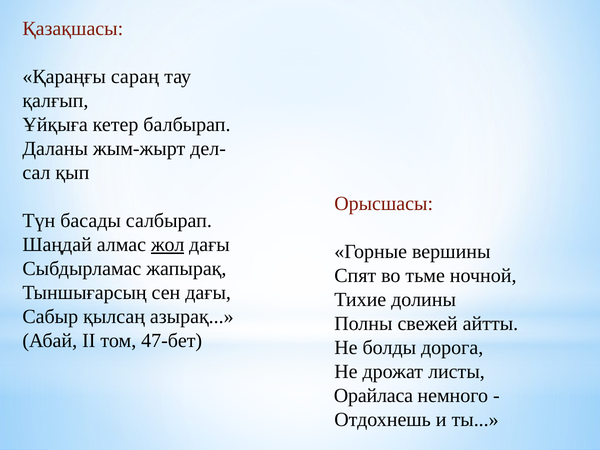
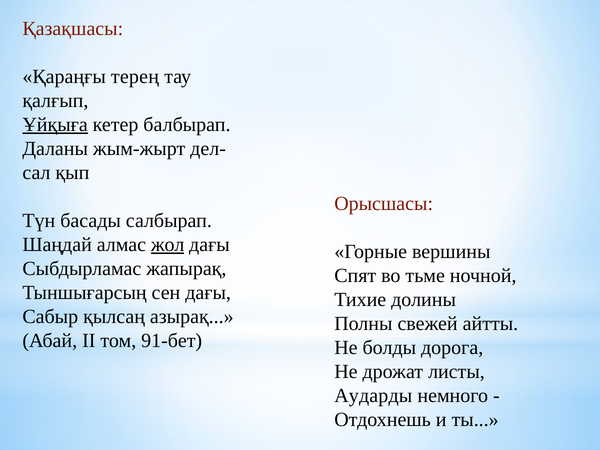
сараң: сараң -> терең
Ұйқыға underline: none -> present
47-бет: 47-бет -> 91-бет
Орайласа: Орайласа -> Аударды
